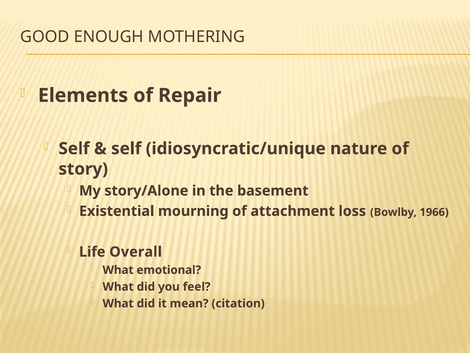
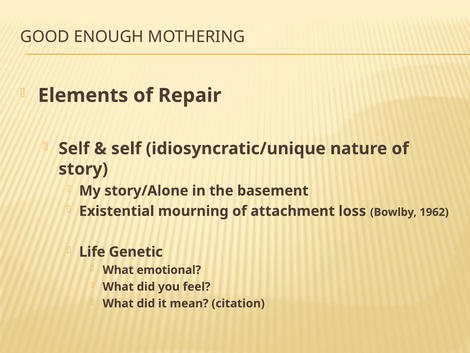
1966: 1966 -> 1962
Overall: Overall -> Genetic
